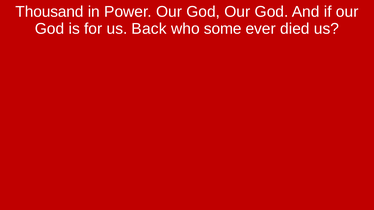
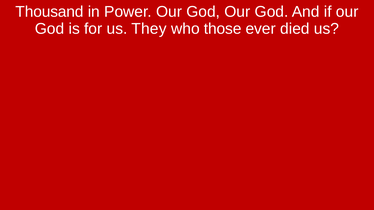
Back: Back -> They
some: some -> those
